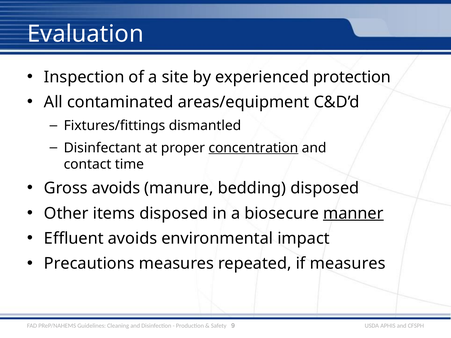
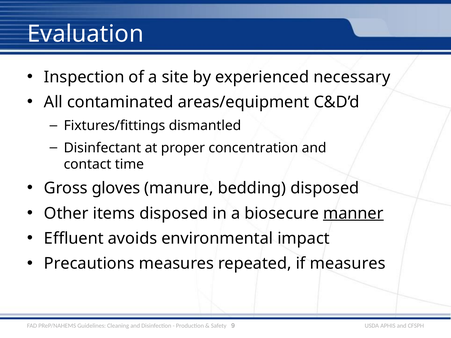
protection: protection -> necessary
concentration underline: present -> none
Gross avoids: avoids -> gloves
